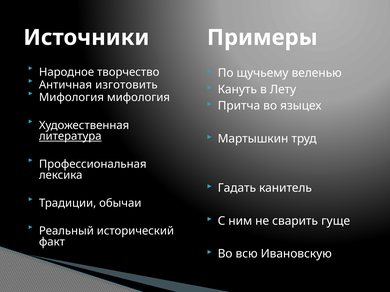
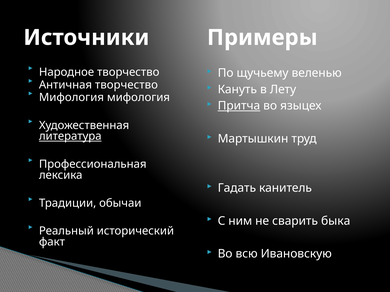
Античная изготовить: изготовить -> творчество
Притча underline: none -> present
гуще: гуще -> быка
